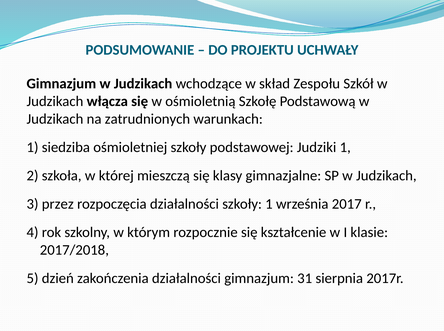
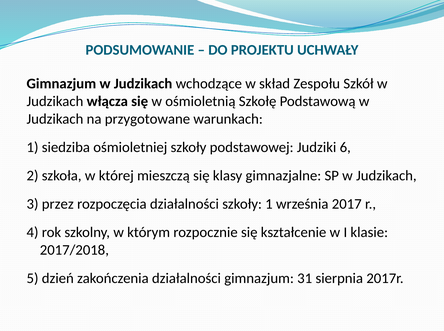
zatrudnionych: zatrudnionych -> przygotowane
Judziki 1: 1 -> 6
